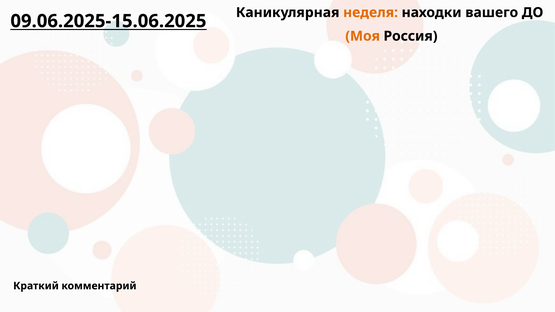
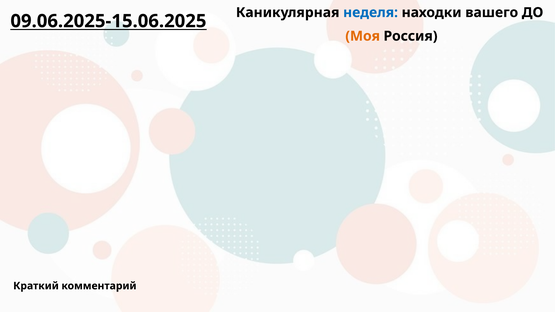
неделя colour: orange -> blue
